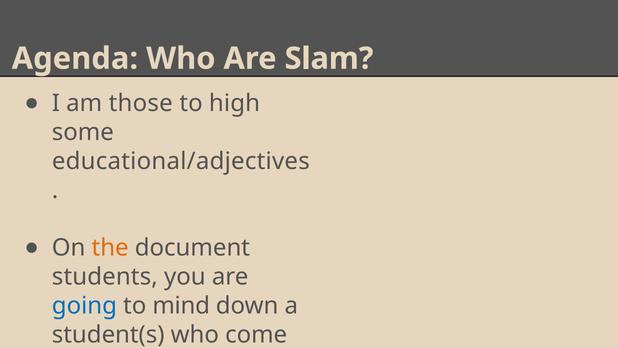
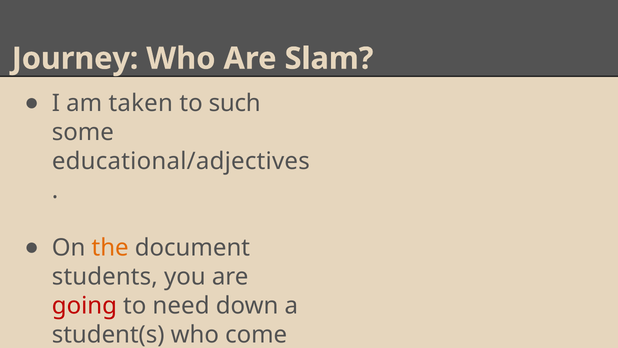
Agenda: Agenda -> Journey
those: those -> taken
high: high -> such
going colour: blue -> red
mind at (181, 305): mind -> need
